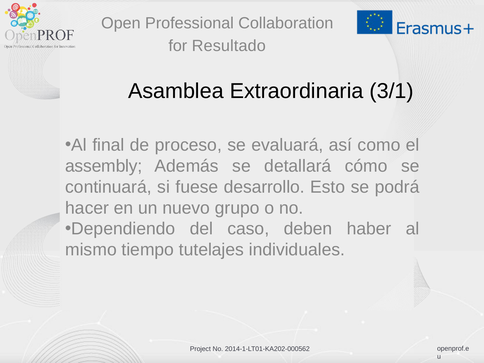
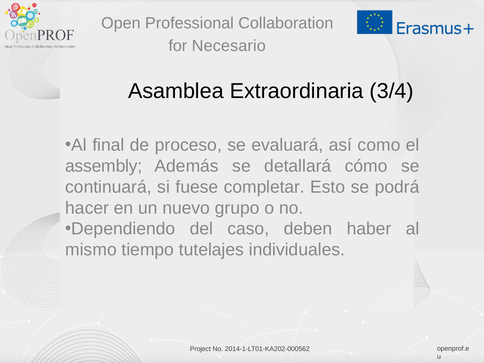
Resultado: Resultado -> Necesario
3/1: 3/1 -> 3/4
desarrollo: desarrollo -> completar
